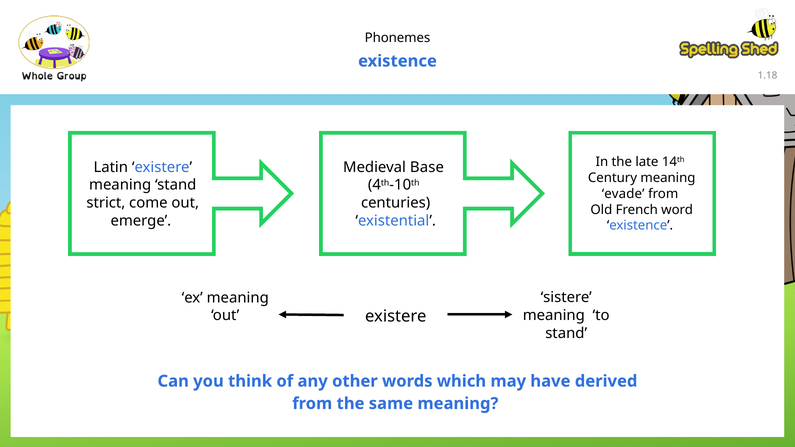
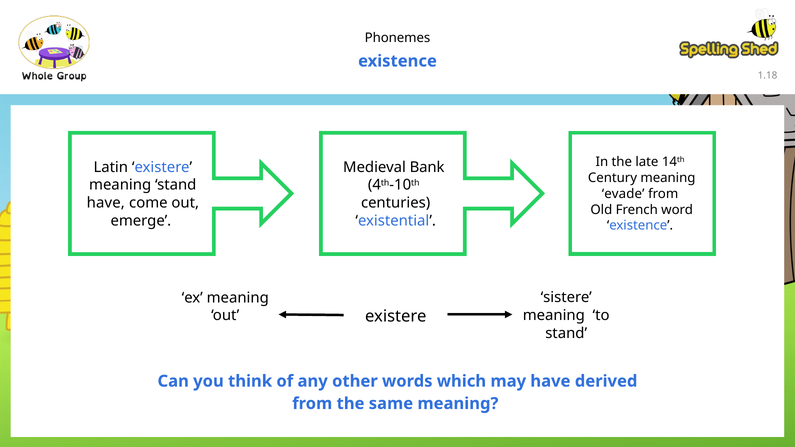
Base: Base -> Bank
strict at (106, 203): strict -> have
